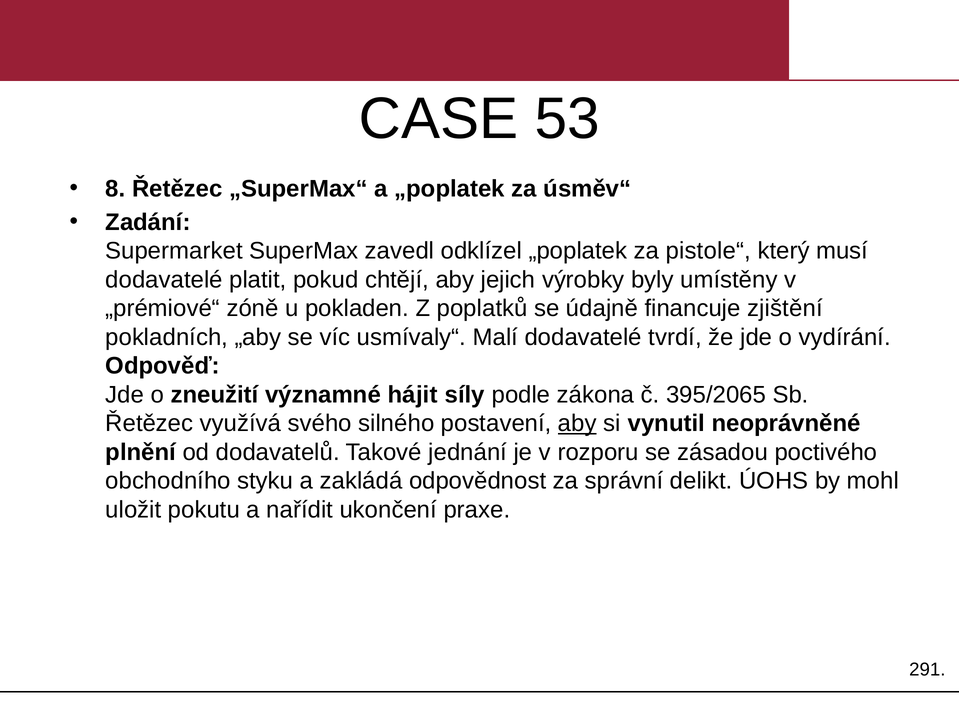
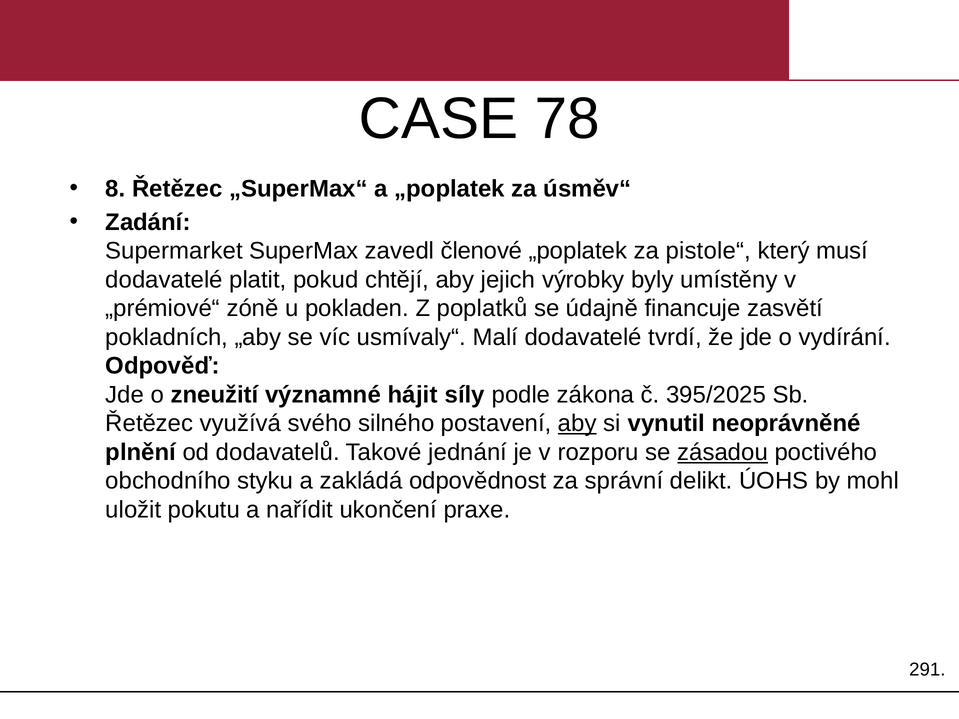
53: 53 -> 78
odklízel: odklízel -> členové
zjištění: zjištění -> zasvětí
395/2065: 395/2065 -> 395/2025
zásadou underline: none -> present
